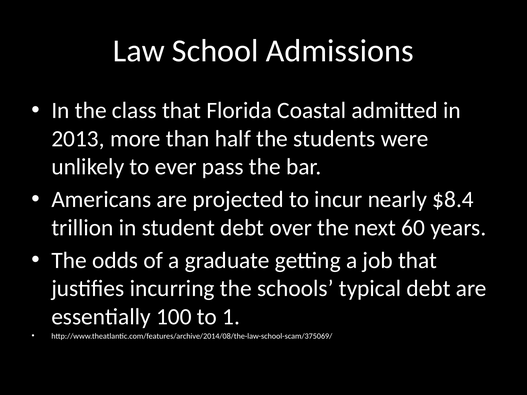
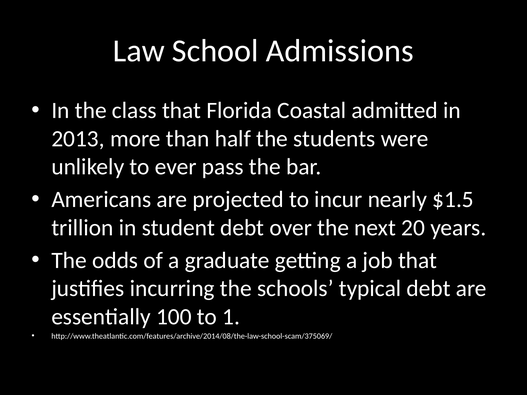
$8.4: $8.4 -> $1.5
60: 60 -> 20
